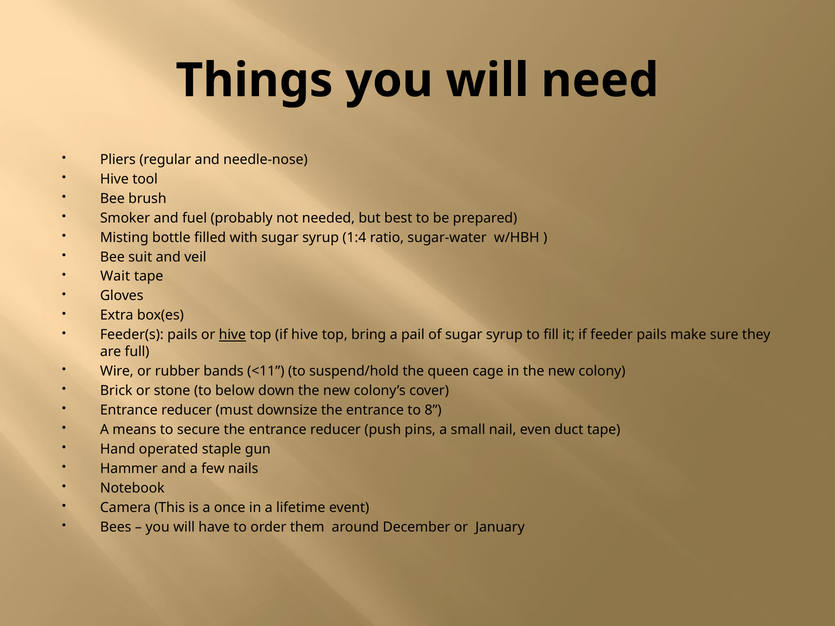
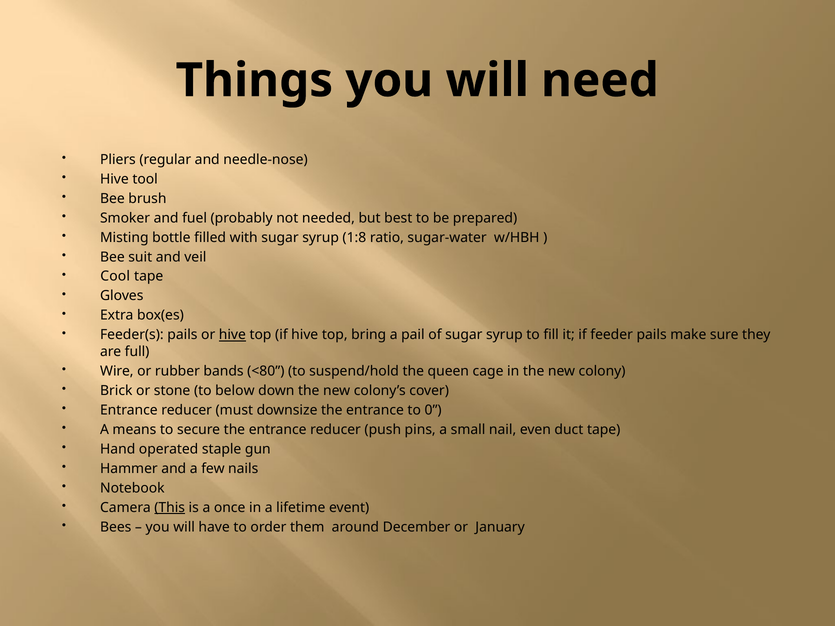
1:4: 1:4 -> 1:8
Wait: Wait -> Cool
<11: <11 -> <80
8: 8 -> 0
This underline: none -> present
